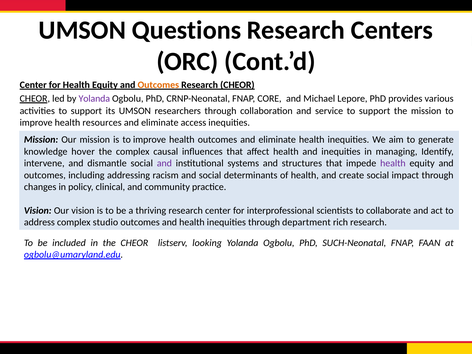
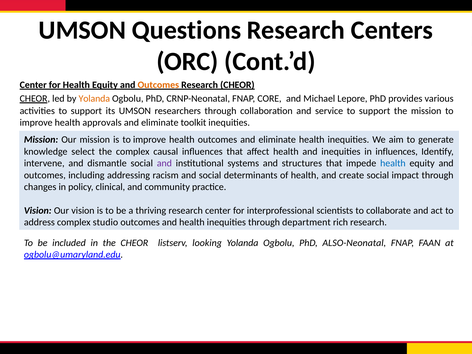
Yolanda at (94, 99) colour: purple -> orange
resources: resources -> approvals
access: access -> toolkit
hover: hover -> select
in managing: managing -> influences
health at (393, 163) colour: purple -> blue
SUCH-Neonatal: SUCH-Neonatal -> ALSO-Neonatal
